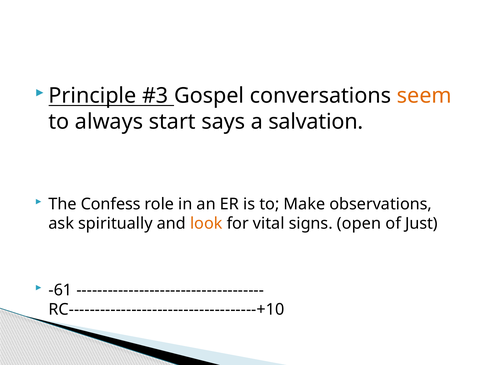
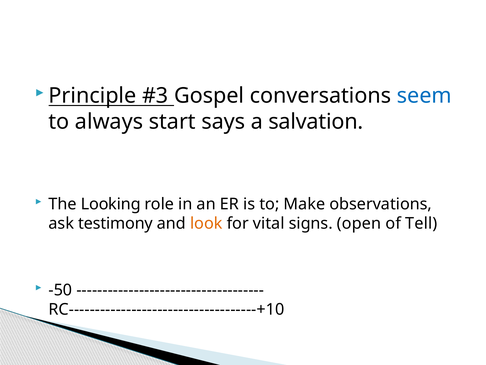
seem colour: orange -> blue
Confess: Confess -> Looking
spiritually: spiritually -> testimony
Just: Just -> Tell
-61: -61 -> -50
